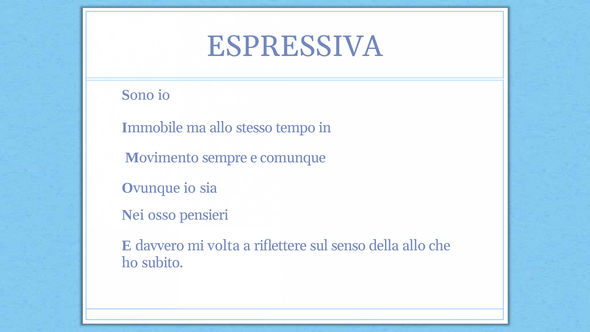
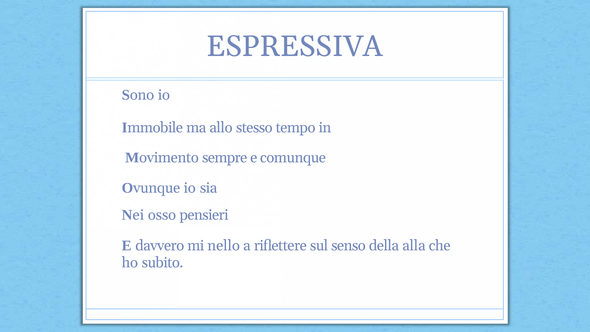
volta: volta -> nello
della allo: allo -> alla
